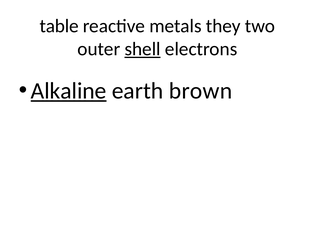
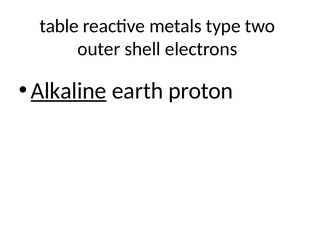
they: they -> type
shell underline: present -> none
brown: brown -> proton
